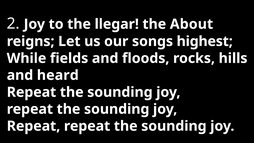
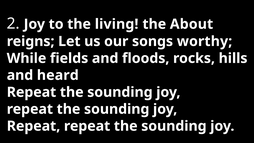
llegar: llegar -> living
highest: highest -> worthy
